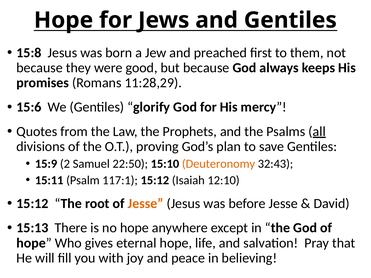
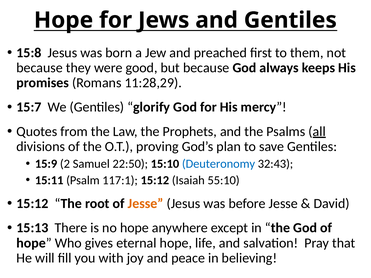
15:6: 15:6 -> 15:7
Deuteronomy colour: orange -> blue
12:10: 12:10 -> 55:10
